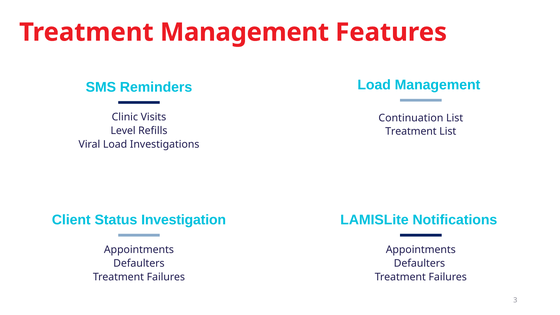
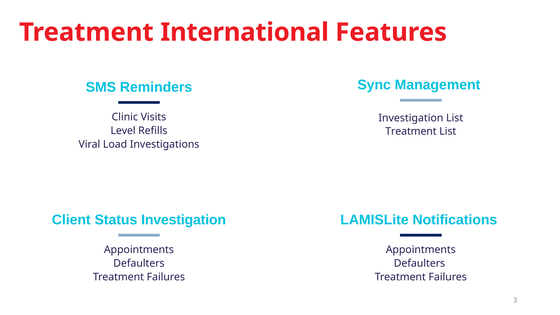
Treatment Management: Management -> International
Load at (374, 85): Load -> Sync
Continuation at (411, 118): Continuation -> Investigation
